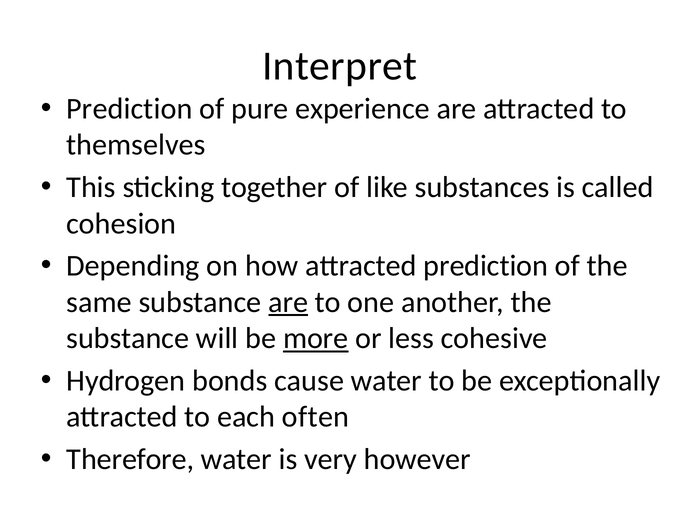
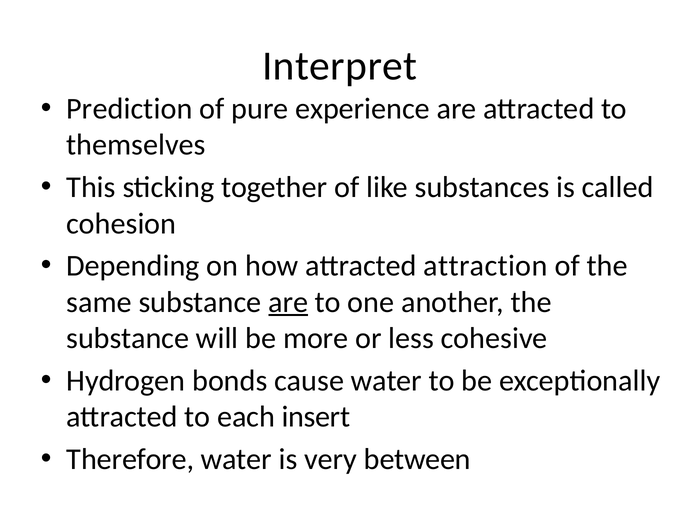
attracted prediction: prediction -> attraction
more underline: present -> none
often: often -> insert
however: however -> between
